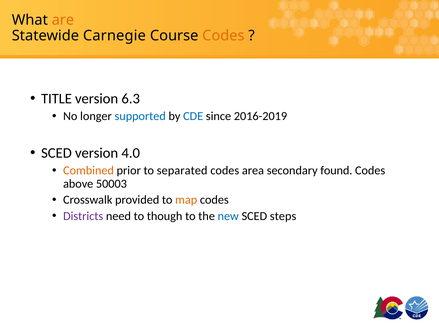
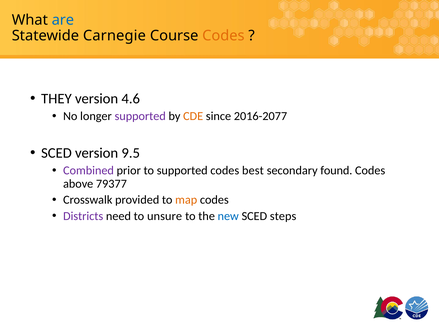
are colour: orange -> blue
TITLE: TITLE -> THEY
6.3: 6.3 -> 4.6
supported at (140, 116) colour: blue -> purple
CDE colour: blue -> orange
2016-2019: 2016-2019 -> 2016-2077
4.0: 4.0 -> 9.5
Combined colour: orange -> purple
to separated: separated -> supported
area: area -> best
50003: 50003 -> 79377
though: though -> unsure
